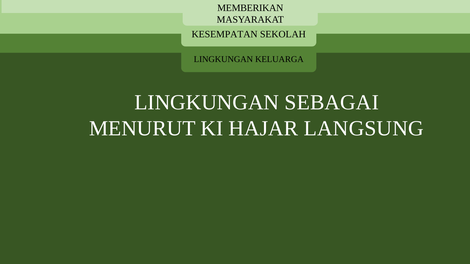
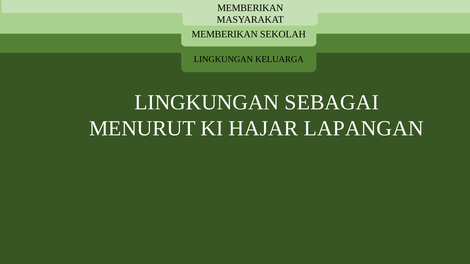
KESEMPATAN at (225, 34): KESEMPATAN -> MEMBERIKAN
LANGSUNG: LANGSUNG -> LAPANGAN
